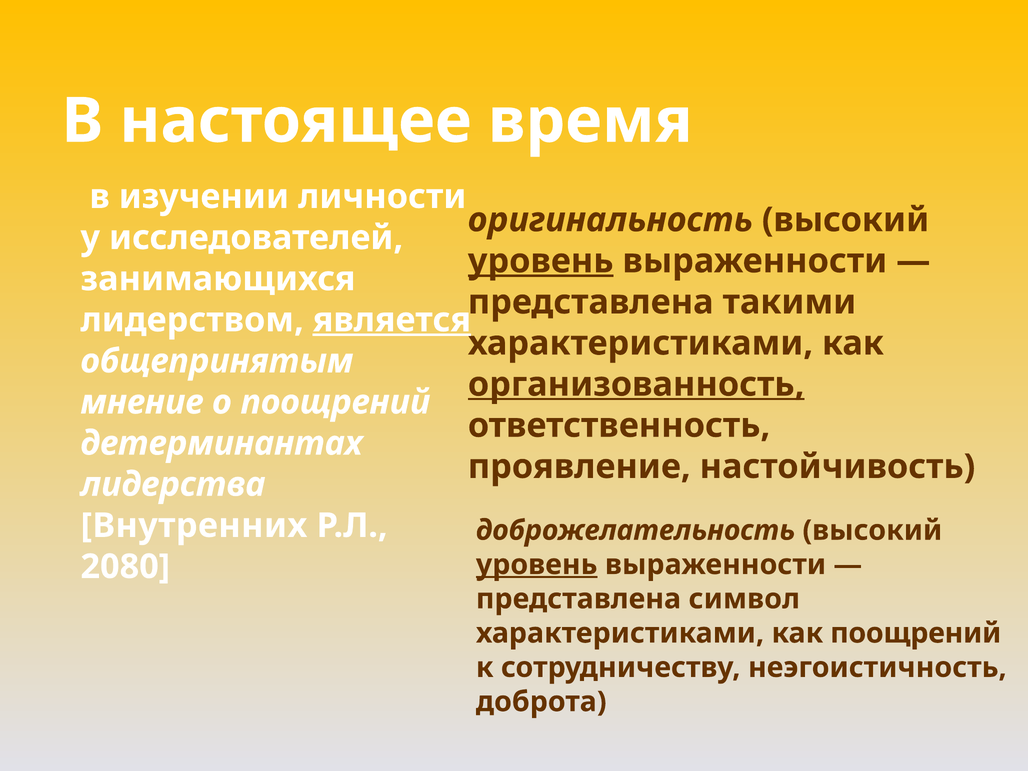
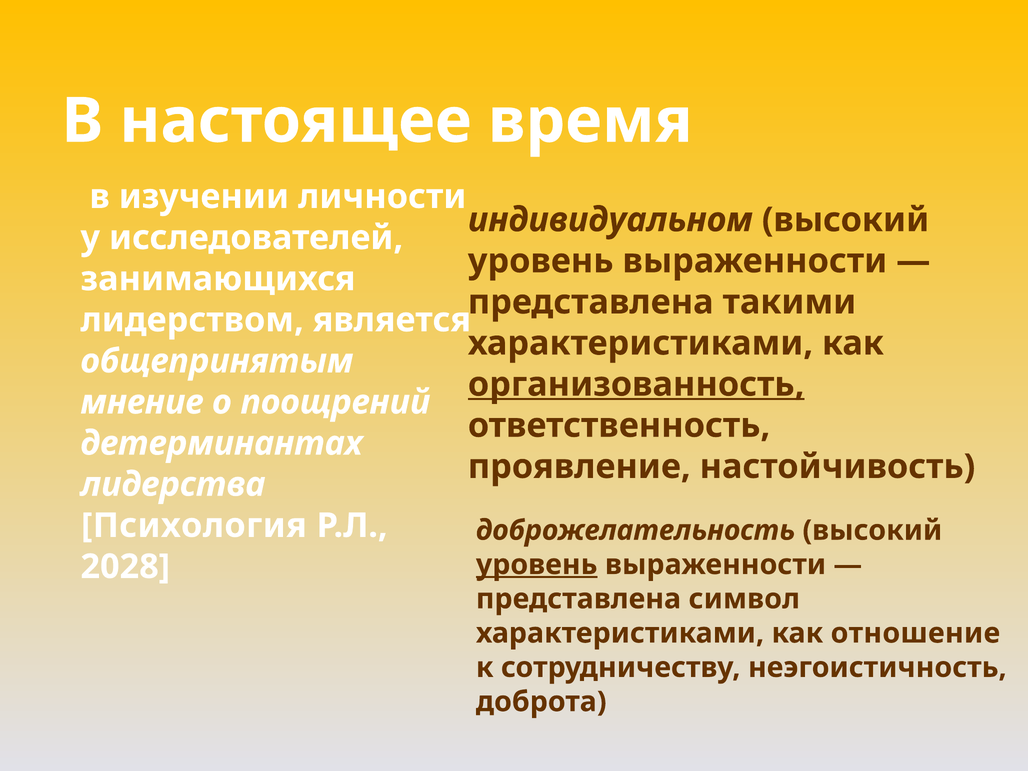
оригинальность: оригинальность -> индивидуальном
уровень at (541, 261) underline: present -> none
является underline: present -> none
Внутренних: Внутренних -> Психология
2080: 2080 -> 2028
как поощрений: поощрений -> отношение
